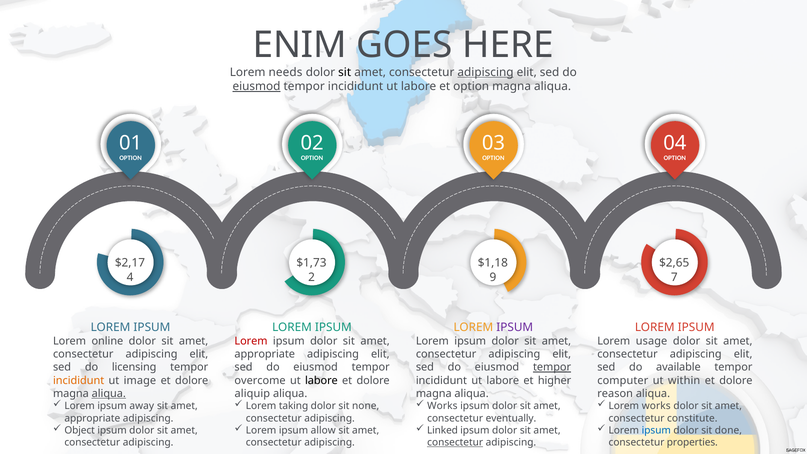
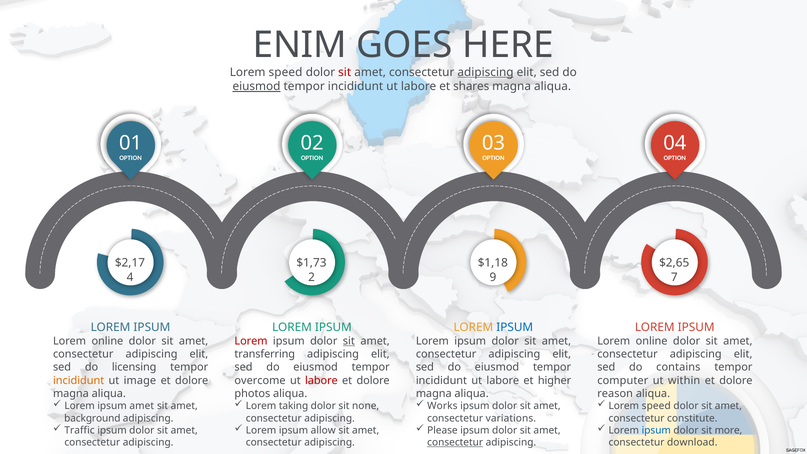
needs at (285, 72): needs -> speed
sit at (345, 72) colour: black -> red
et option: option -> shares
IPSUM at (515, 327) colour: purple -> blue
sit at (349, 341) underline: none -> present
usage at (652, 341): usage -> online
appropriate at (265, 354): appropriate -> transferring
tempor at (552, 367) underline: present -> none
available: available -> contains
labore at (321, 380) colour: black -> red
aliqua at (109, 393) underline: present -> none
aliquip: aliquip -> photos
ipsum away: away -> amet
works at (656, 406): works -> speed
appropriate at (92, 418): appropriate -> background
eventually: eventually -> variations
Object: Object -> Traffic
Linked: Linked -> Please
done: done -> more
properties: properties -> download
